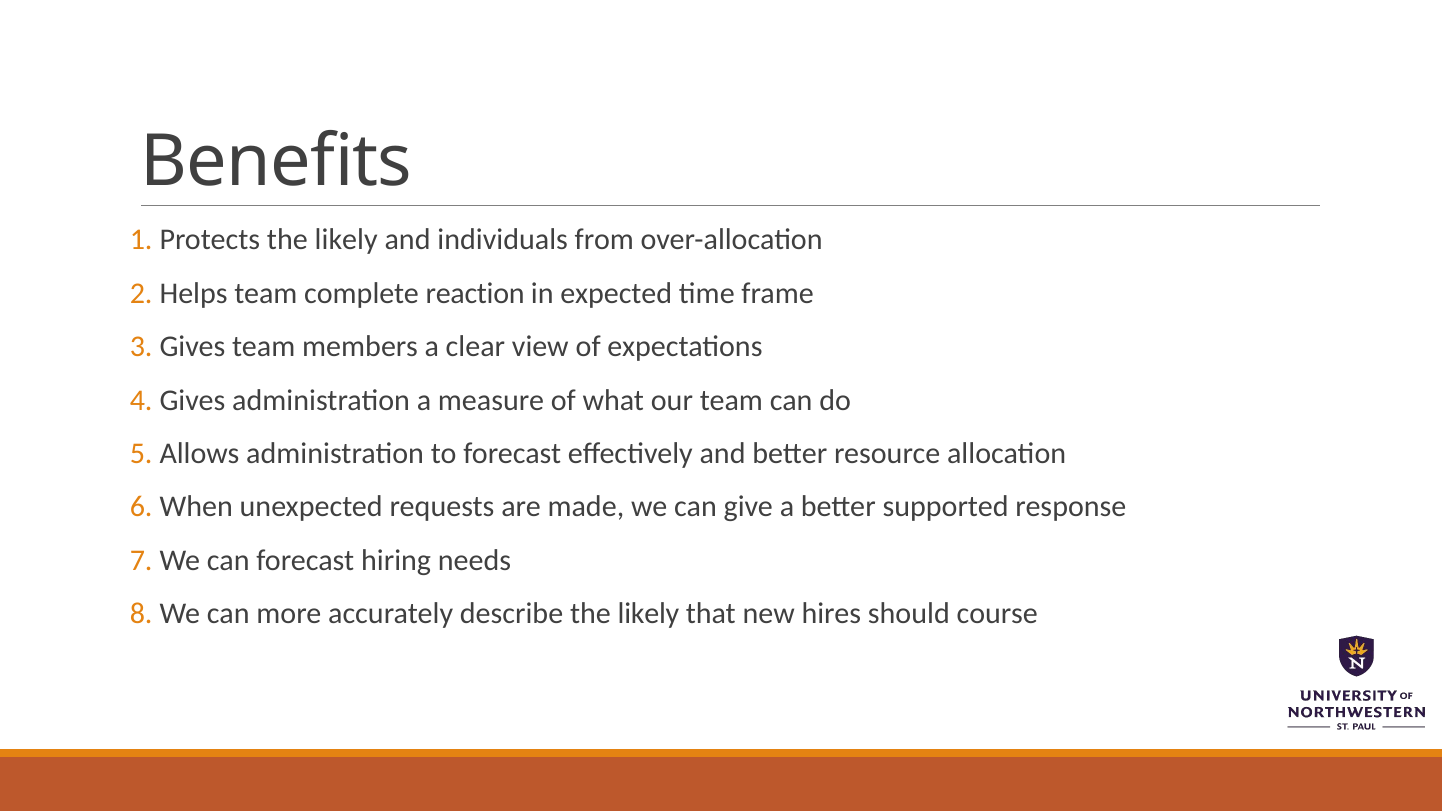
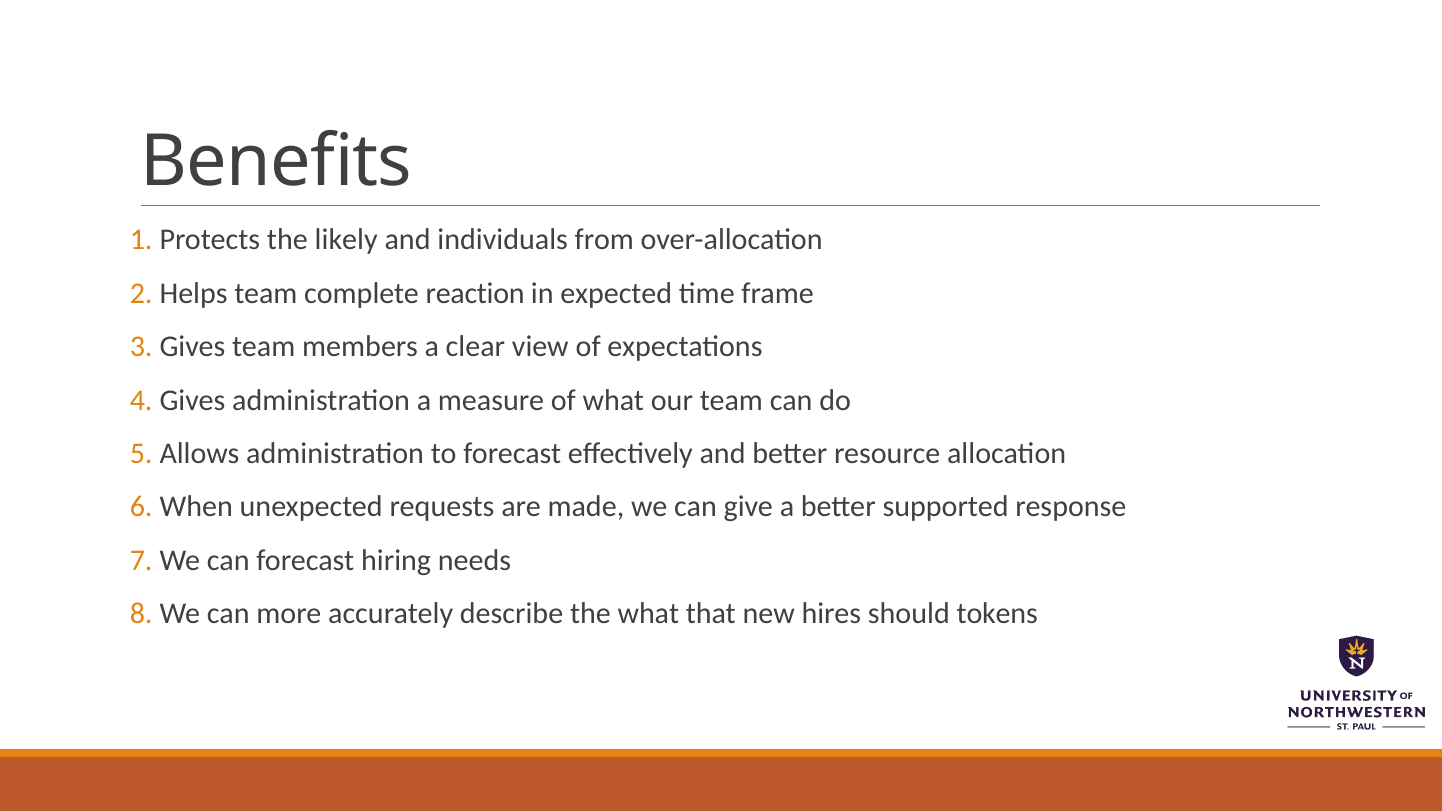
describe the likely: likely -> what
course: course -> tokens
